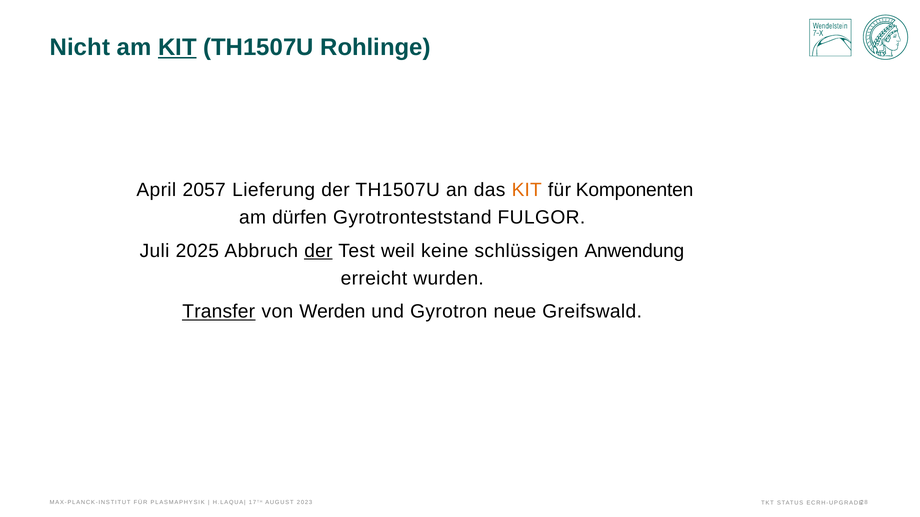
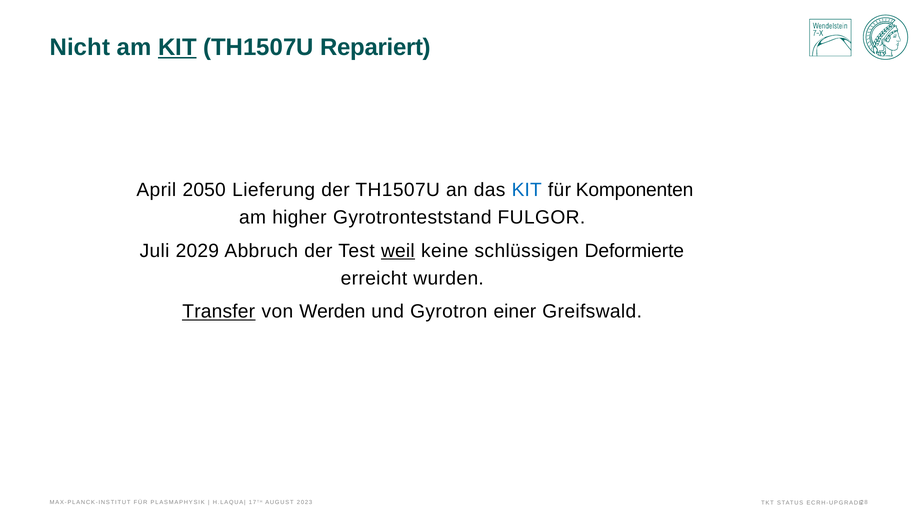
Rohlinge: Rohlinge -> Repariert
2057: 2057 -> 2050
KIT at (527, 190) colour: orange -> blue
dürfen: dürfen -> higher
2025: 2025 -> 2029
der at (318, 251) underline: present -> none
weil underline: none -> present
Anwendung: Anwendung -> Deformierte
neue: neue -> einer
